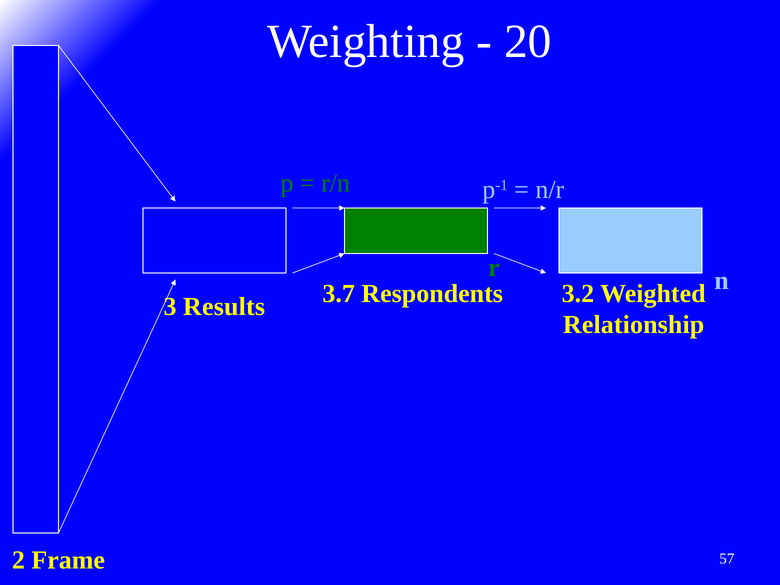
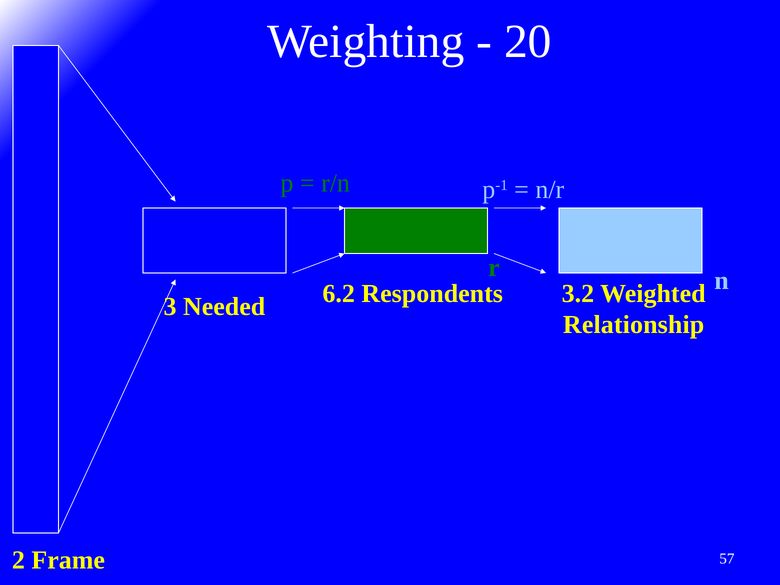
3.7: 3.7 -> 6.2
Results: Results -> Needed
